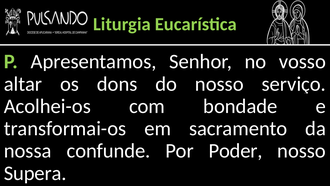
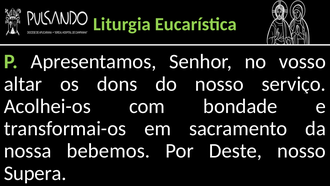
confunde: confunde -> bebemos
Poder: Poder -> Deste
